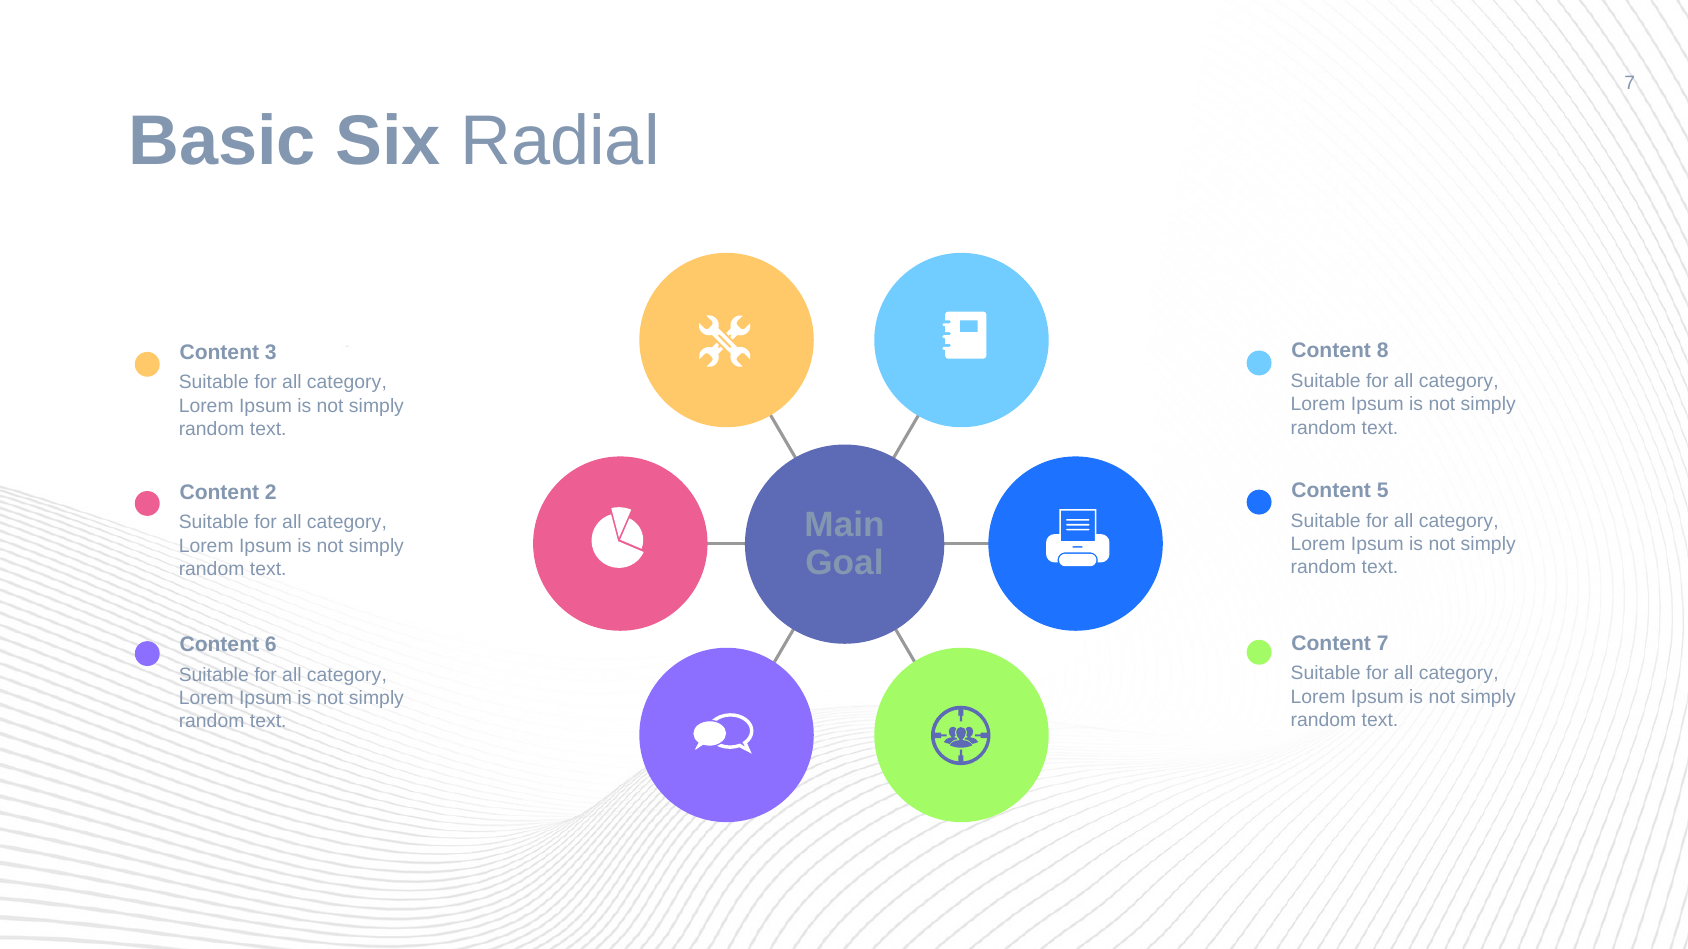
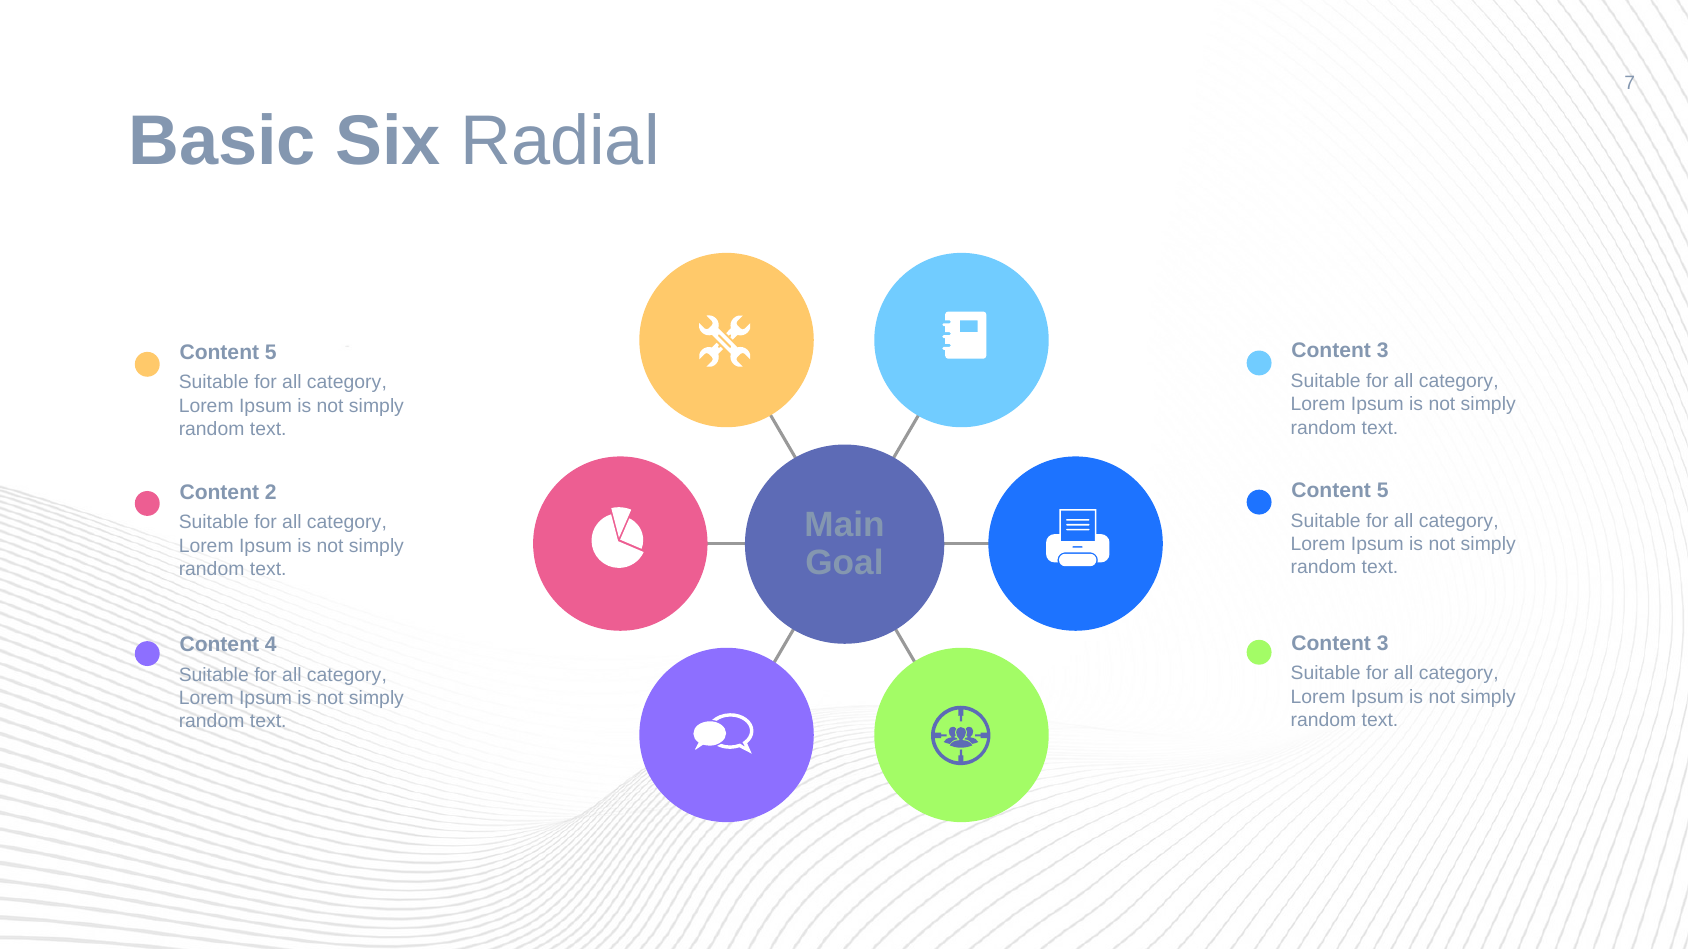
8 at (1383, 351): 8 -> 3
3 at (271, 353): 3 -> 5
7 at (1383, 644): 7 -> 3
6: 6 -> 4
